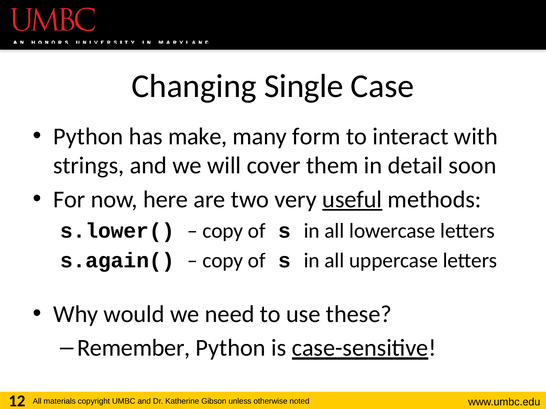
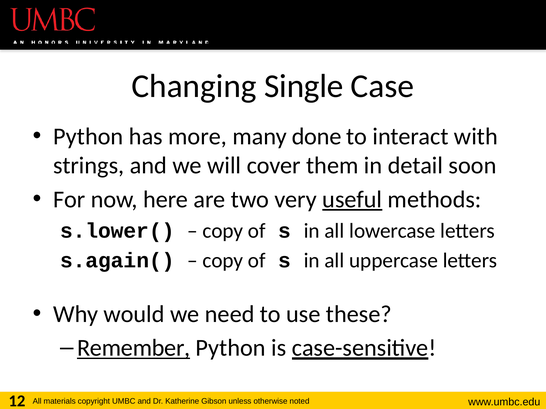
make: make -> more
form: form -> done
Remember underline: none -> present
